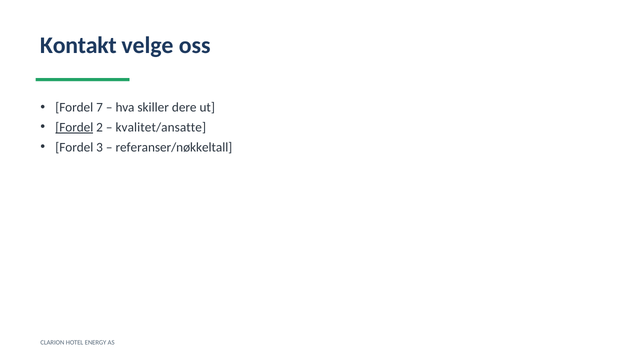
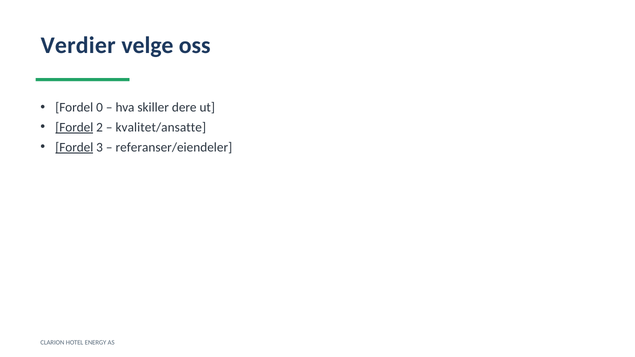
Kontakt: Kontakt -> Verdier
7: 7 -> 0
Fordel at (74, 147) underline: none -> present
referanser/nøkkeltall: referanser/nøkkeltall -> referanser/eiendeler
